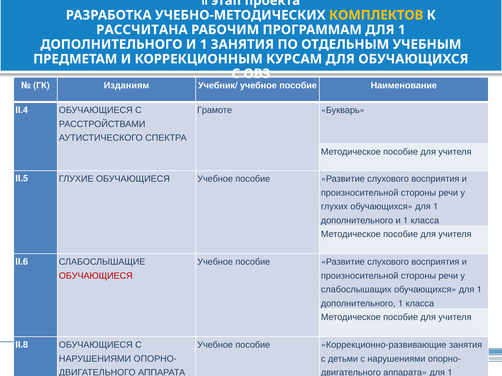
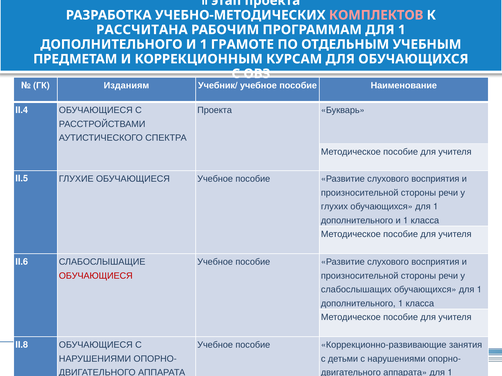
КОМПЛЕКТОВ colour: yellow -> pink
1 ЗАНЯТИЯ: ЗАНЯТИЯ -> ГРАМОТЕ
Грамоте at (215, 110): Грамоте -> Проекта
